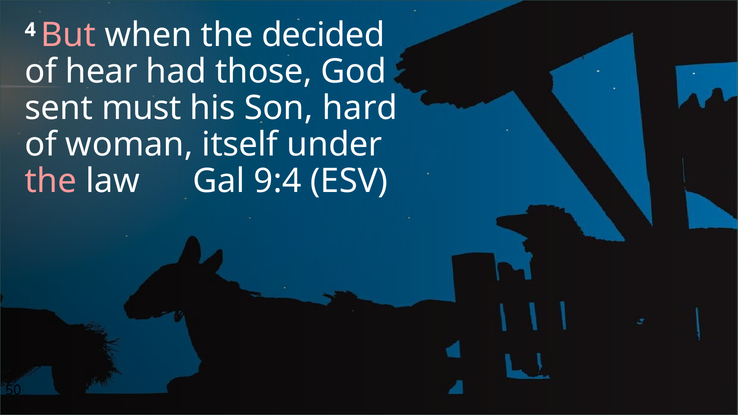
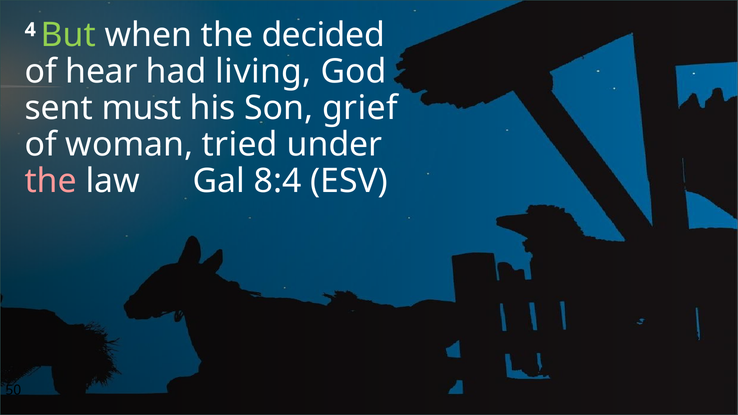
But colour: pink -> light green
those: those -> living
hard: hard -> grief
itself: itself -> tried
9:4: 9:4 -> 8:4
